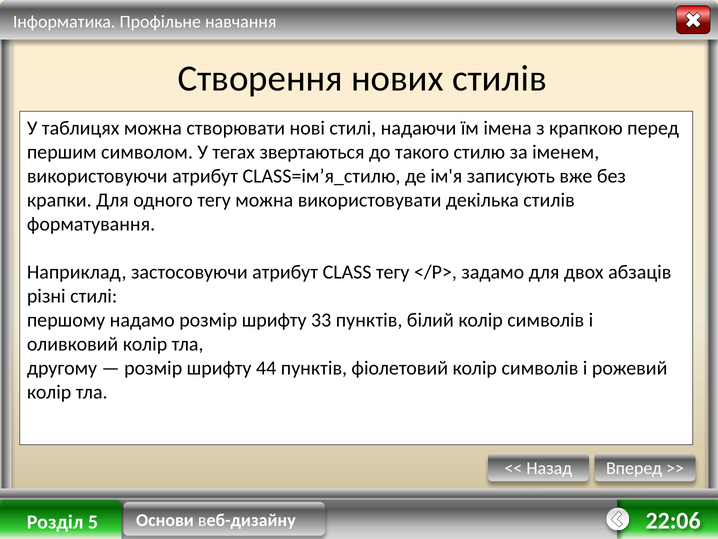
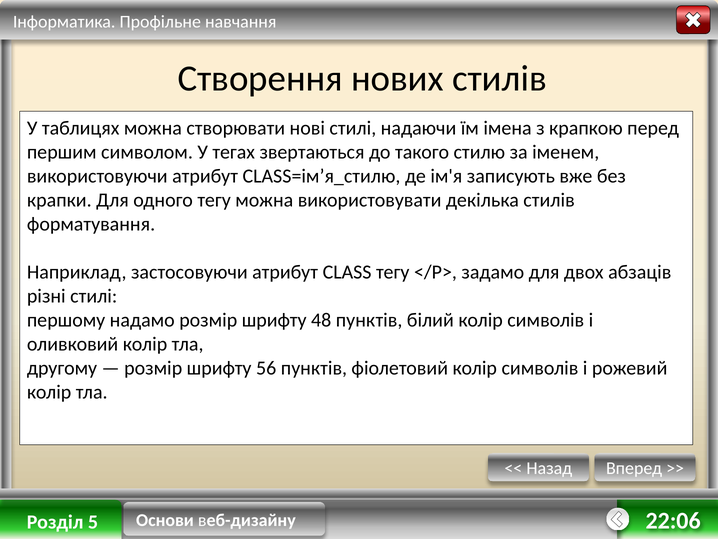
33: 33 -> 48
44: 44 -> 56
